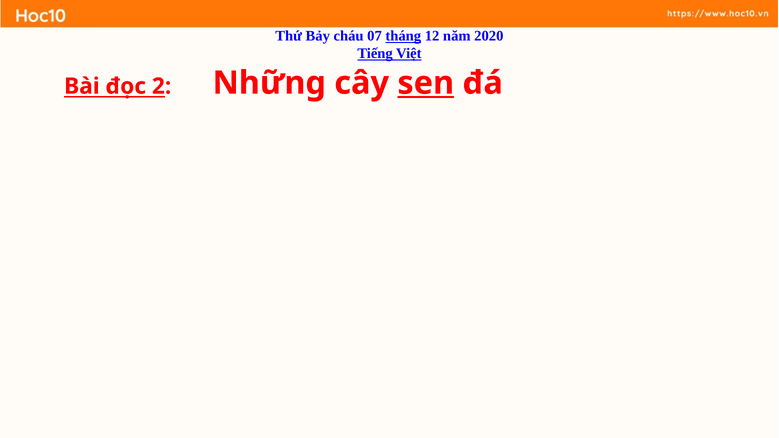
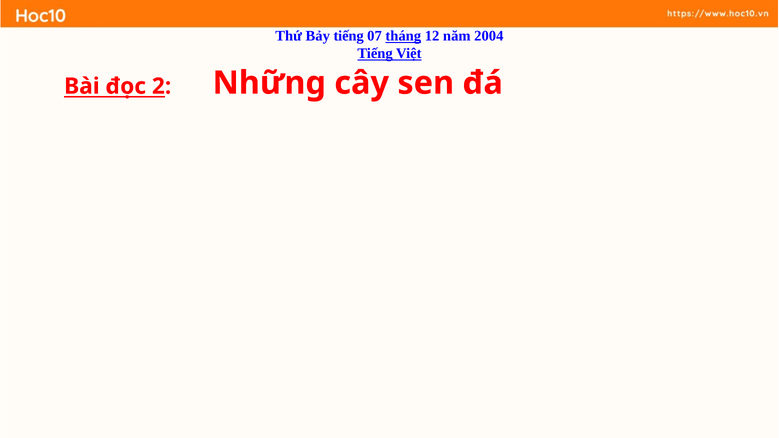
Bảy cháu: cháu -> tiếng
2020: 2020 -> 2004
sen underline: present -> none
